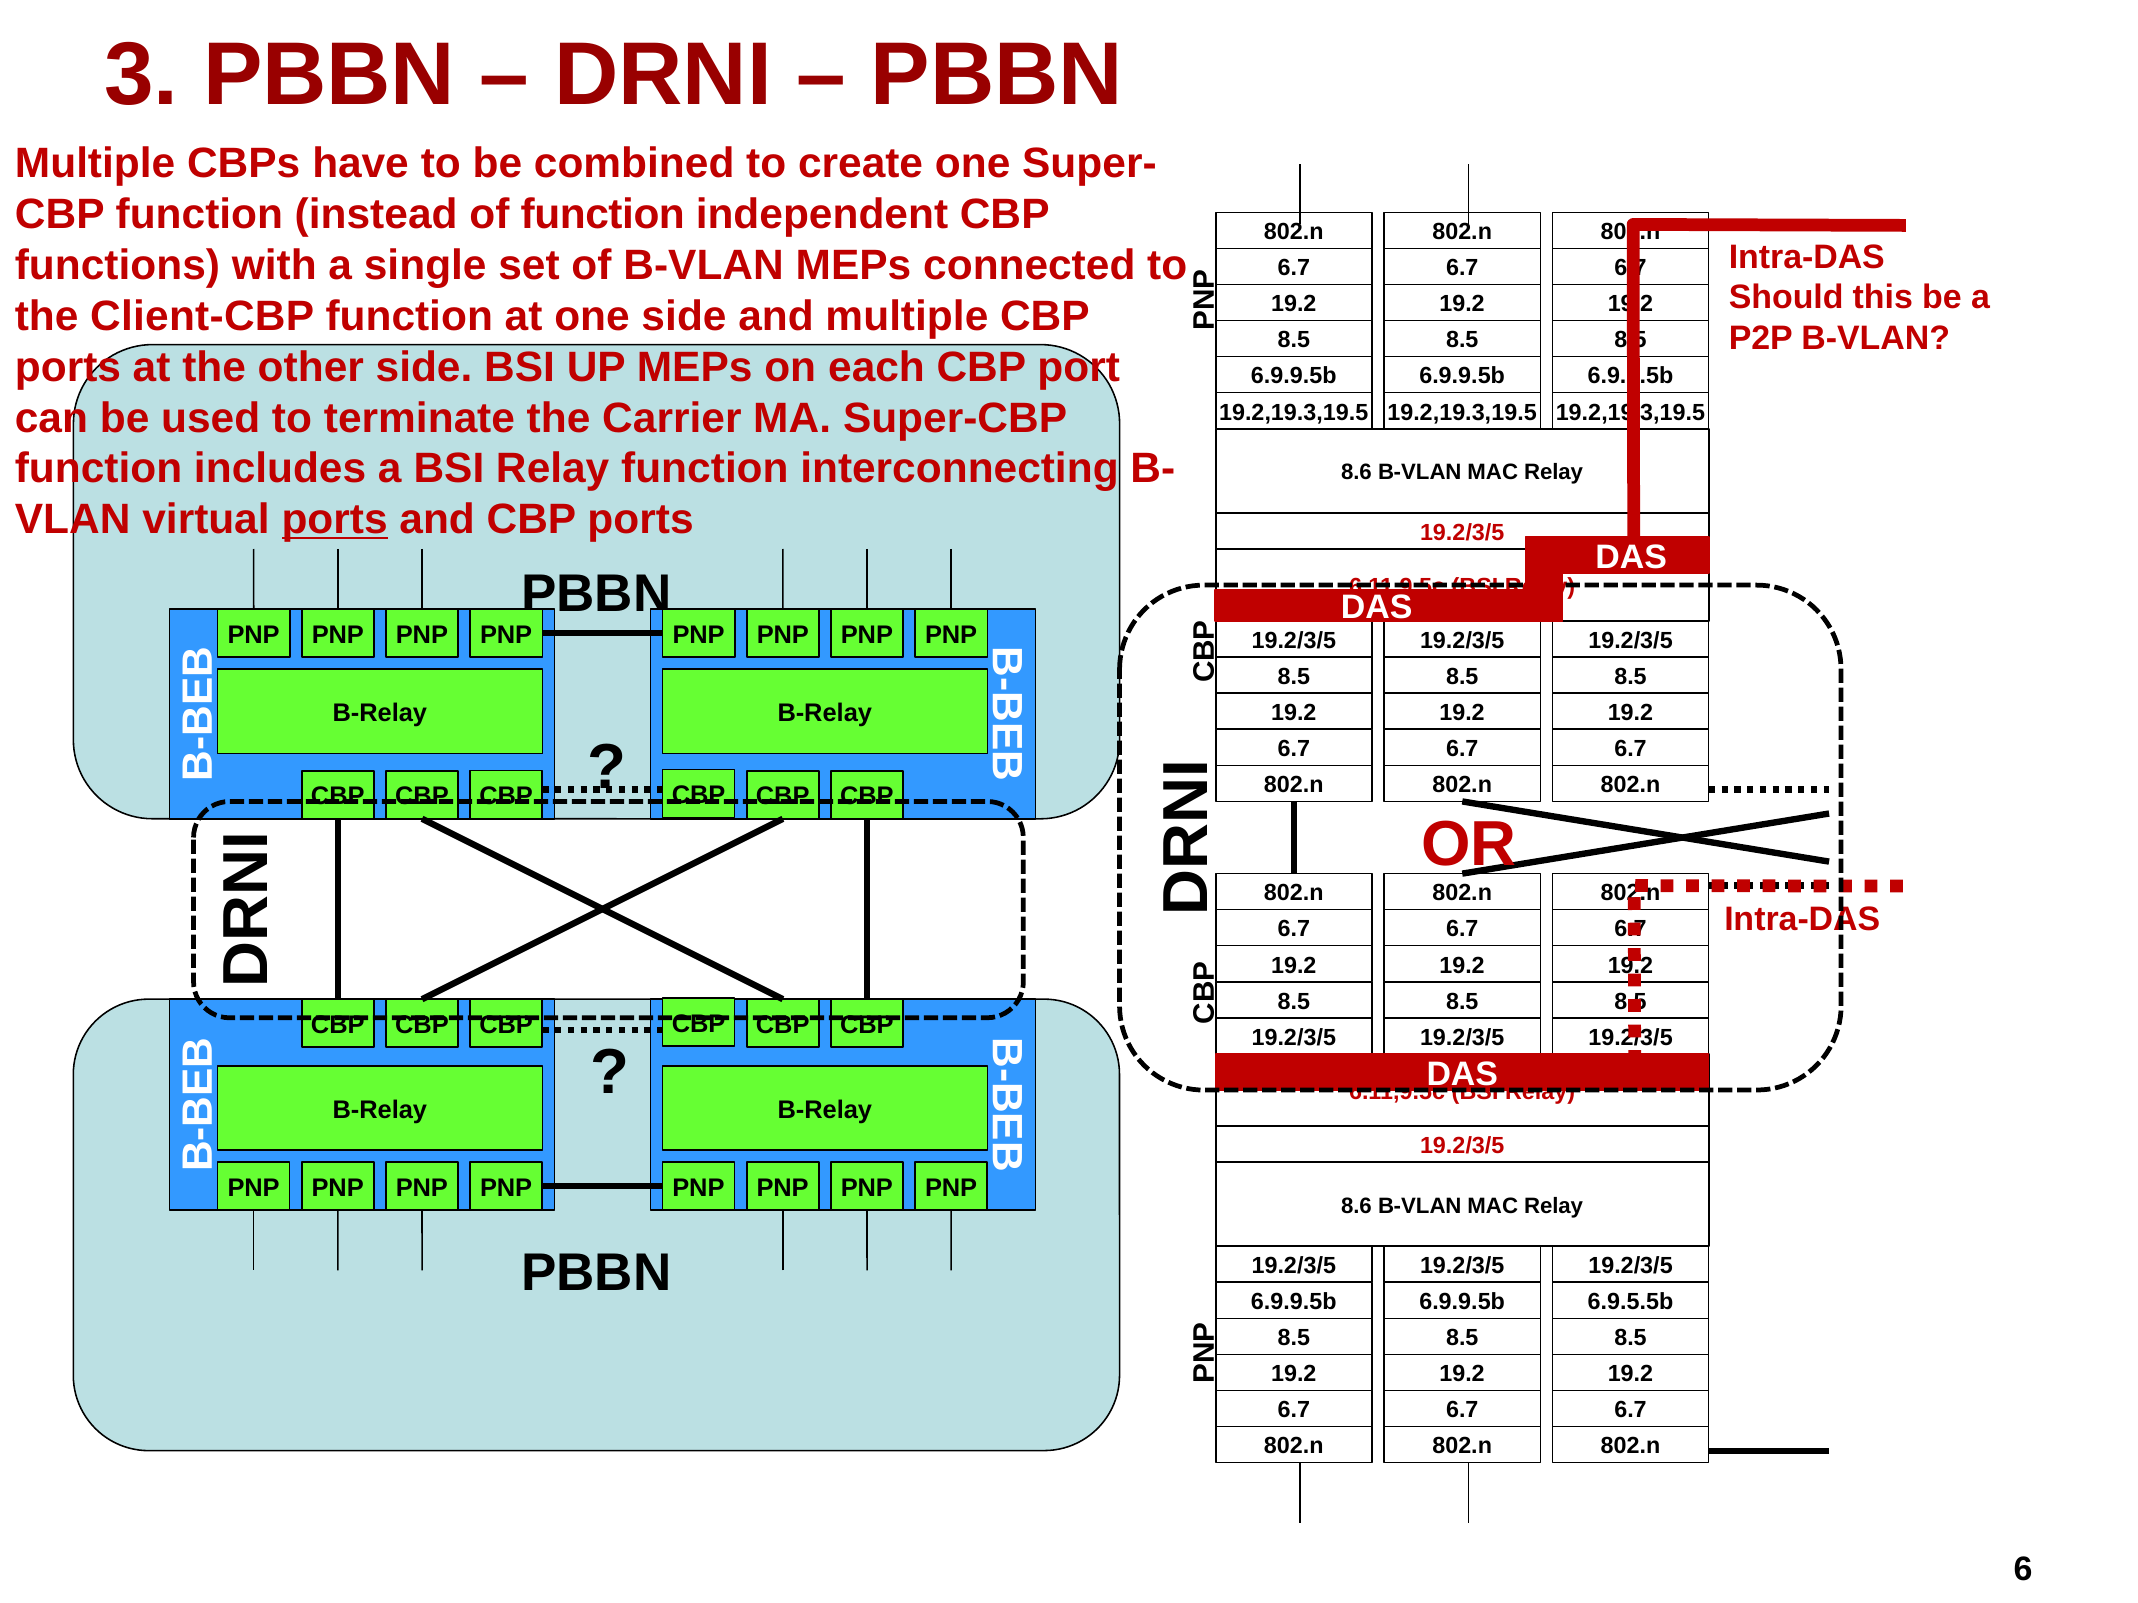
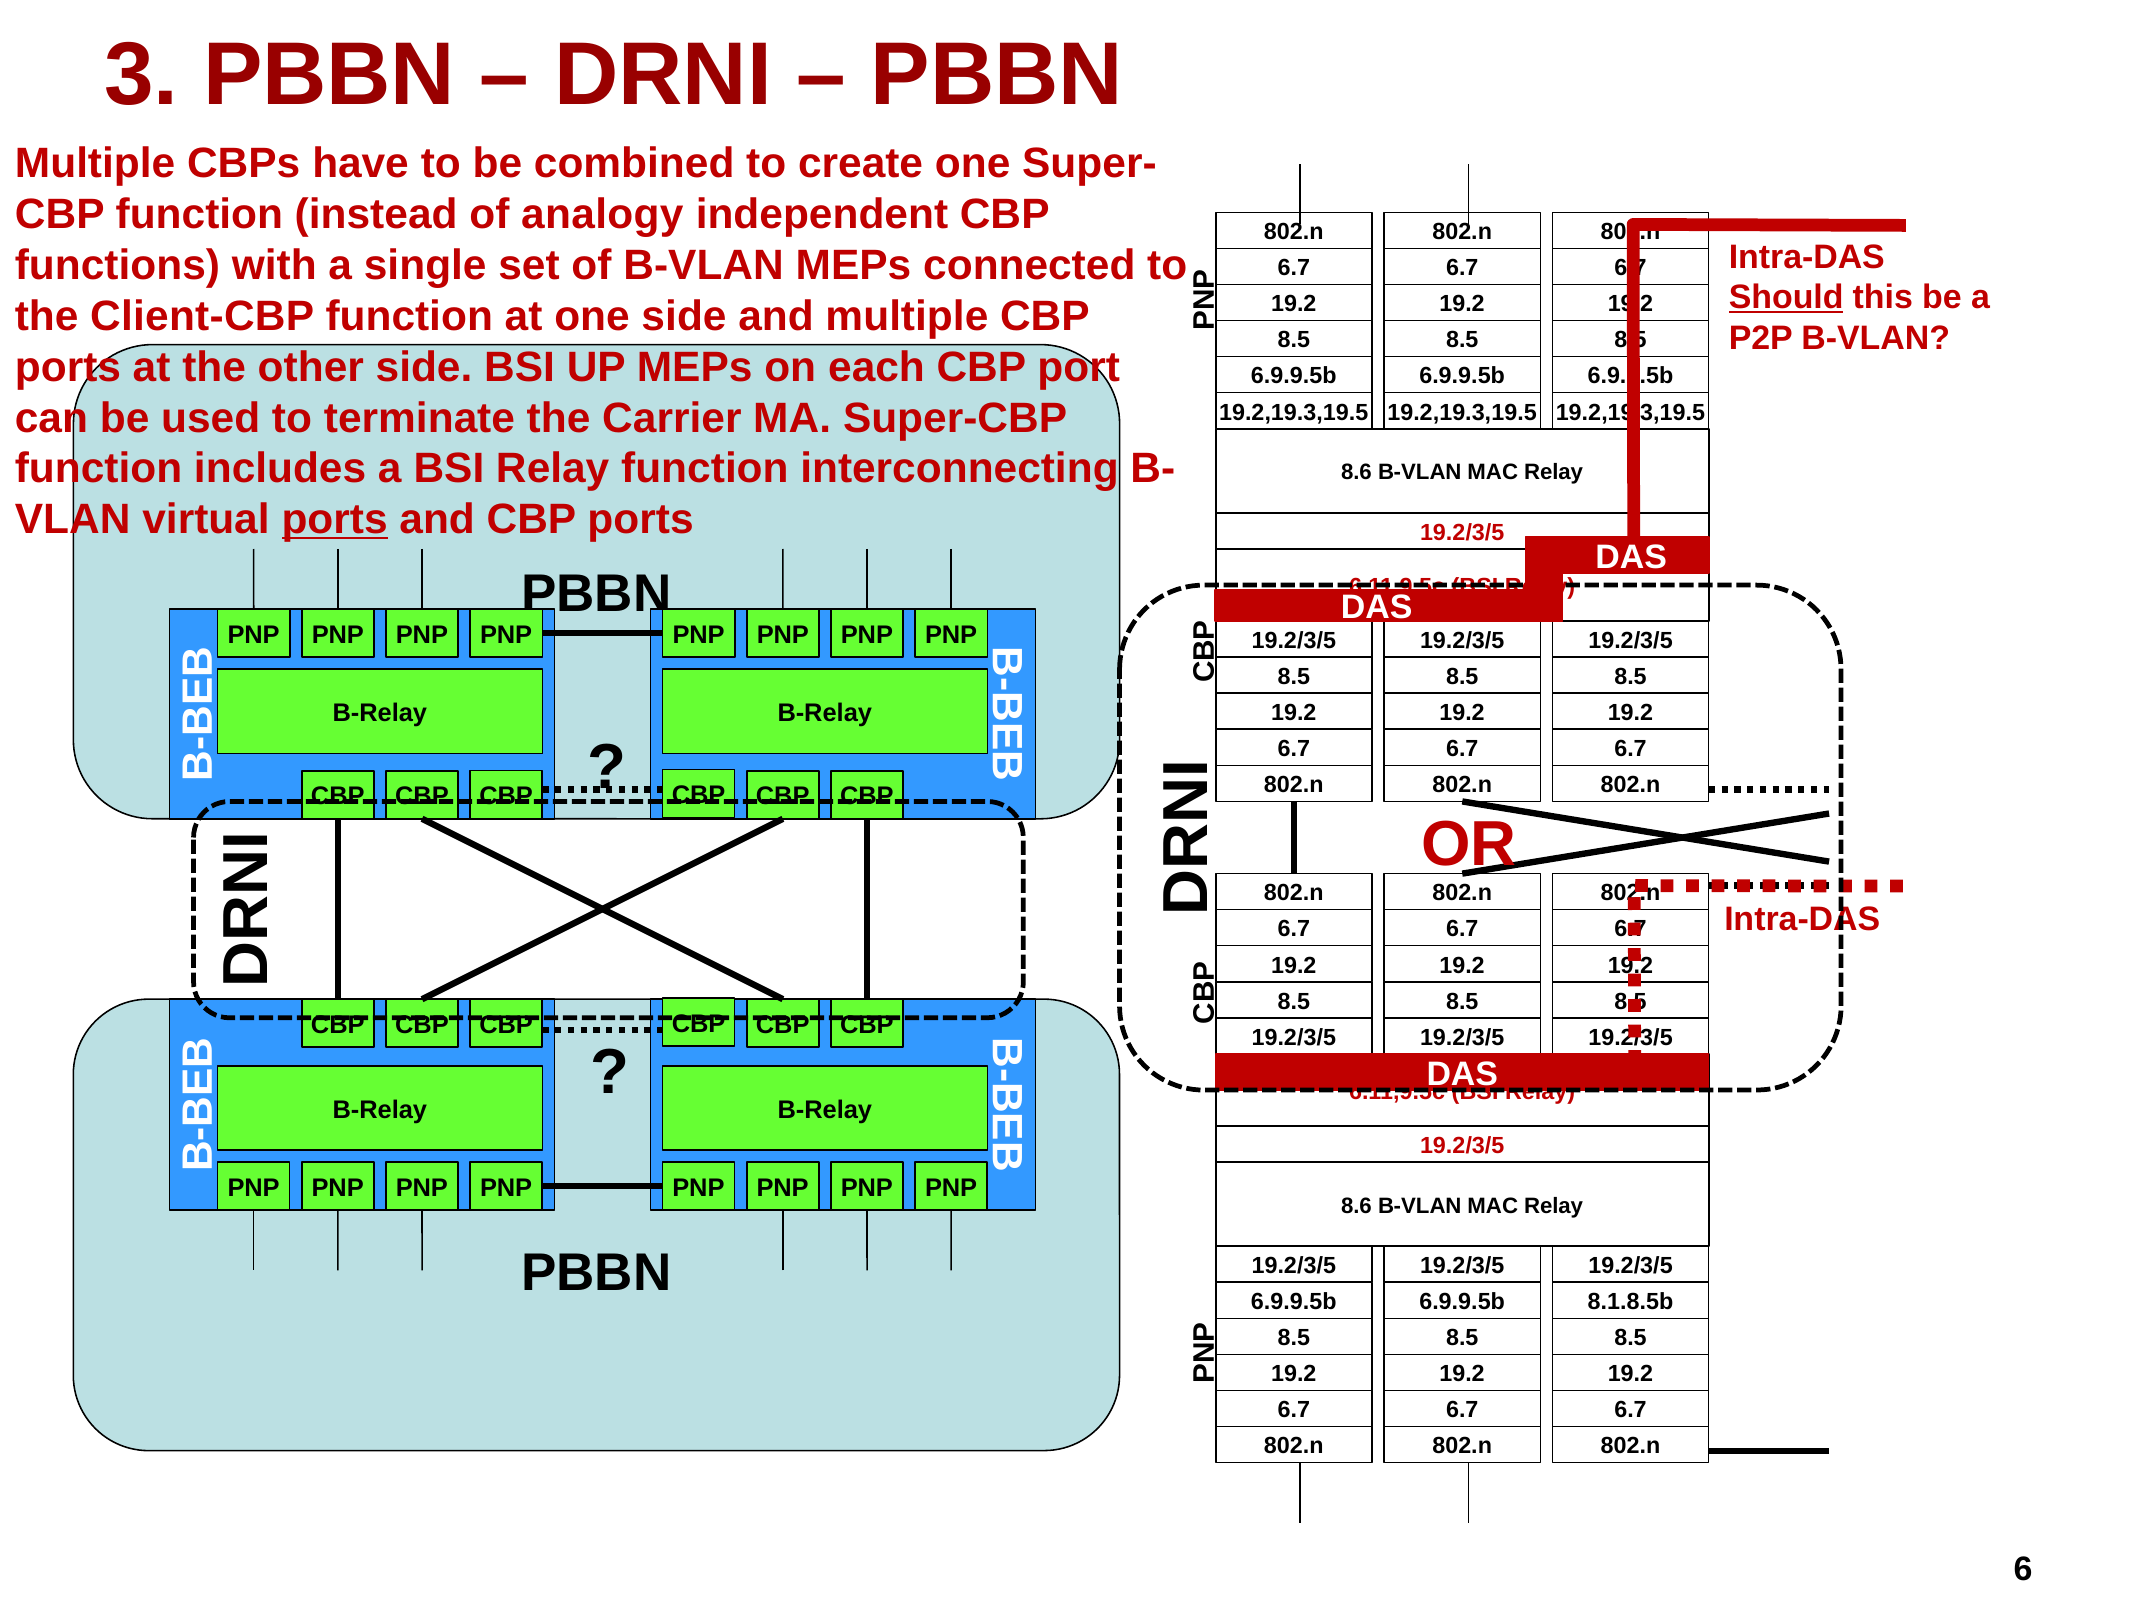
of function: function -> analogy
Should underline: none -> present
6.9.5.5b: 6.9.5.5b -> 8.1.8.5b
